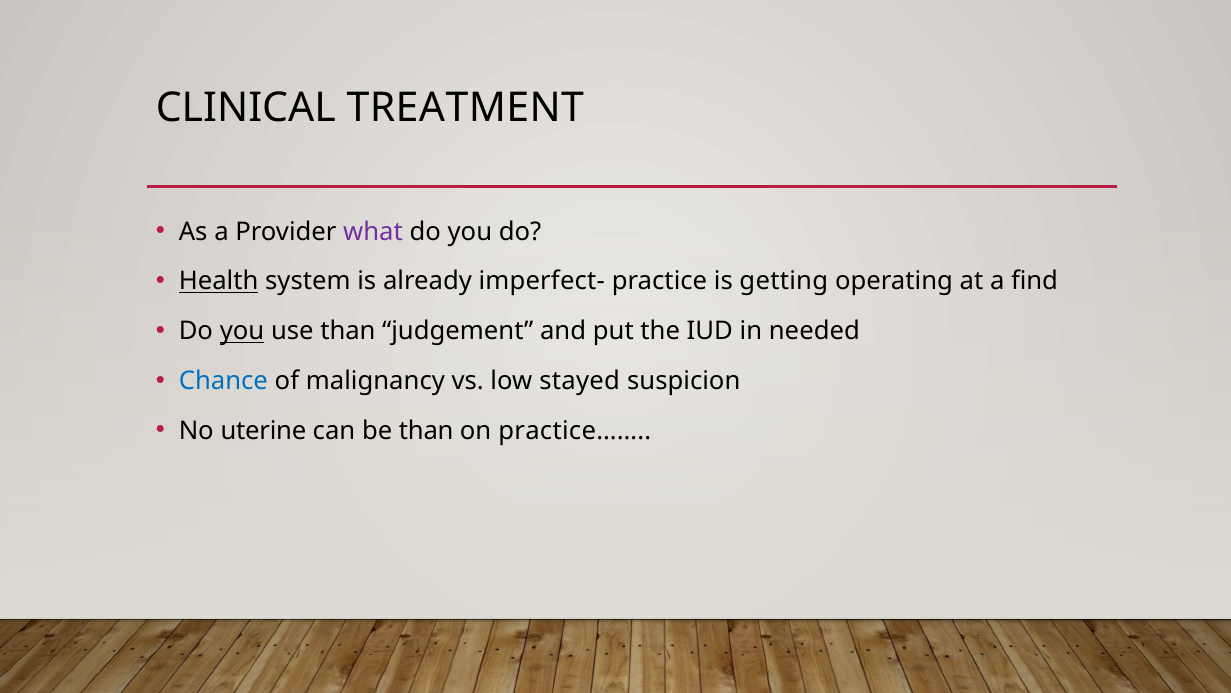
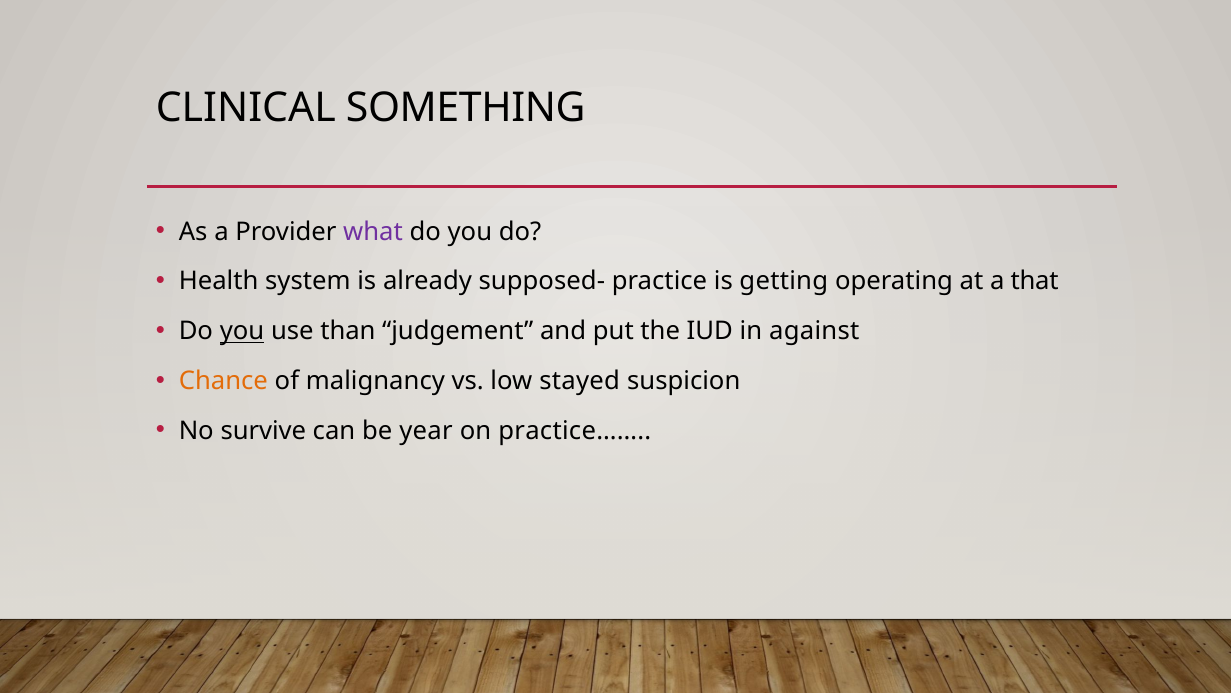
TREATMENT: TREATMENT -> SOMETHING
Health underline: present -> none
imperfect-: imperfect- -> supposed-
find: find -> that
needed: needed -> against
Chance colour: blue -> orange
uterine: uterine -> survive
be than: than -> year
